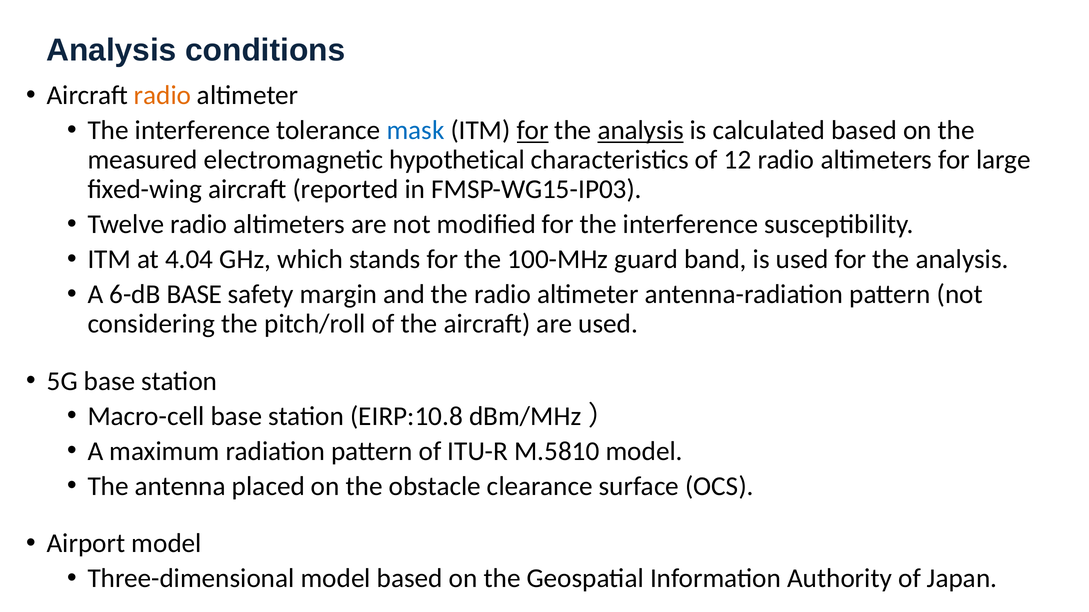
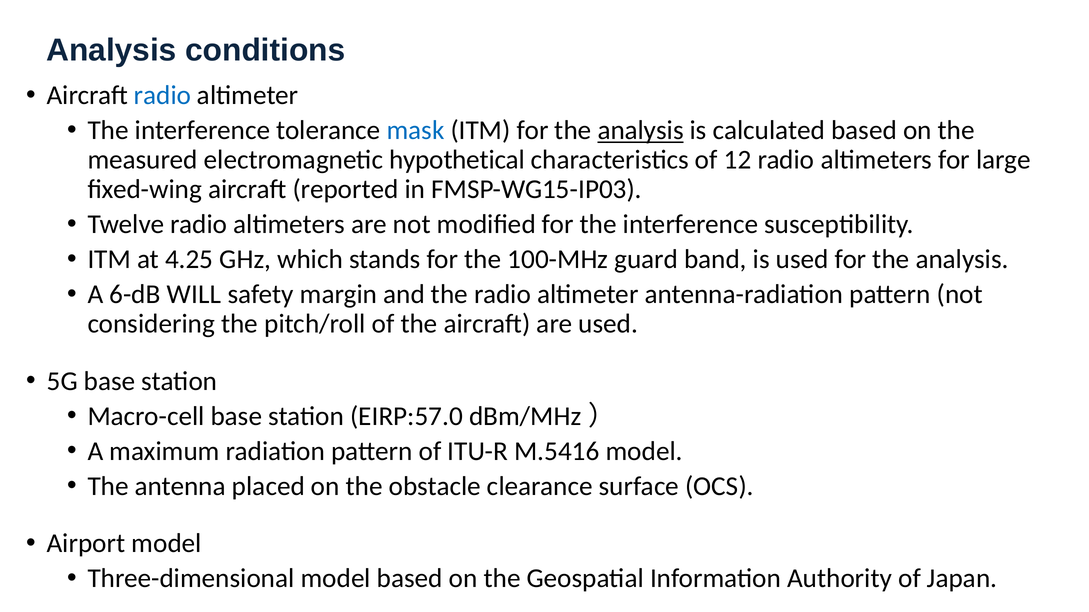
radio at (162, 96) colour: orange -> blue
for at (533, 131) underline: present -> none
4.04: 4.04 -> 4.25
6-dB BASE: BASE -> WILL
EIRP:10.8: EIRP:10.8 -> EIRP:57.0
M.5810: M.5810 -> M.5416
